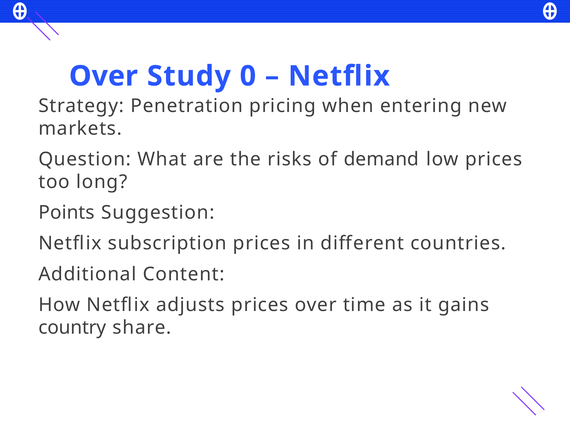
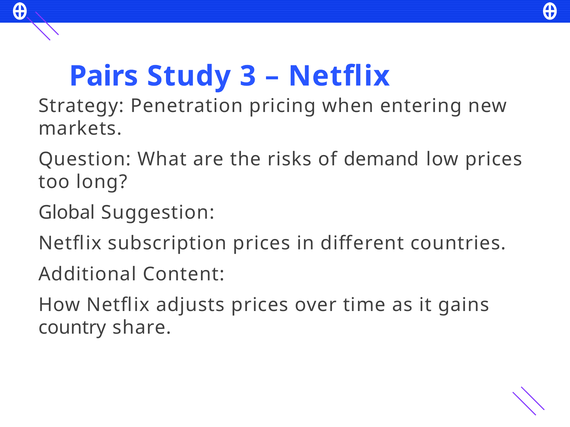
Over at (103, 76): Over -> Pairs
0: 0 -> 3
Points: Points -> Global
